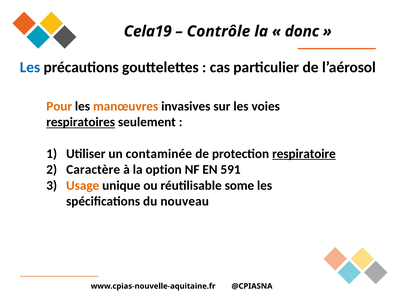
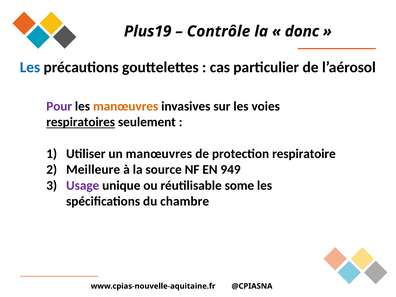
Cela19: Cela19 -> Plus19
Pour colour: orange -> purple
un contaminée: contaminée -> manœuvres
respiratoire underline: present -> none
Caractère: Caractère -> Meilleure
option: option -> source
591: 591 -> 949
Usage colour: orange -> purple
nouveau: nouveau -> chambre
